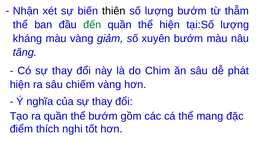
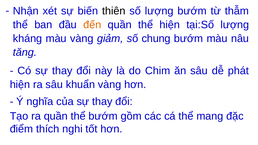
đến colour: green -> orange
xuyên: xuyên -> chung
chiếm: chiếm -> khuẩn
